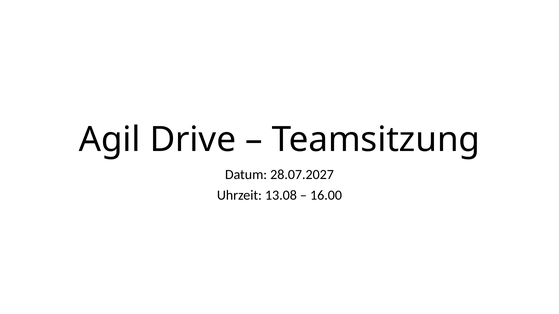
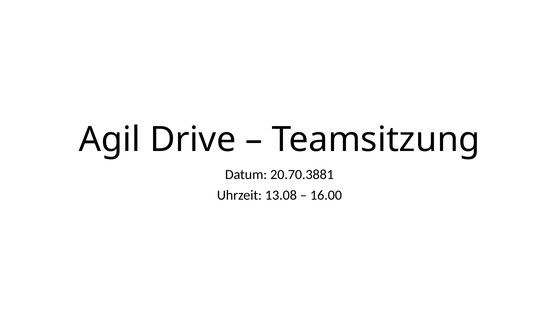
28.07.2027: 28.07.2027 -> 20.70.3881
